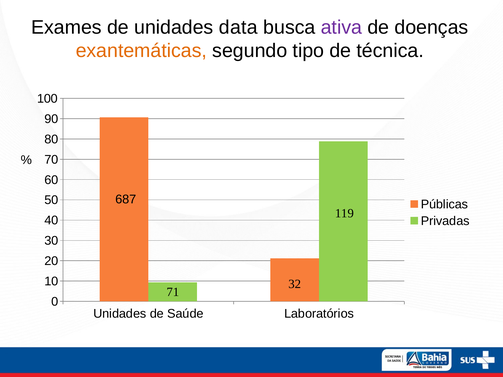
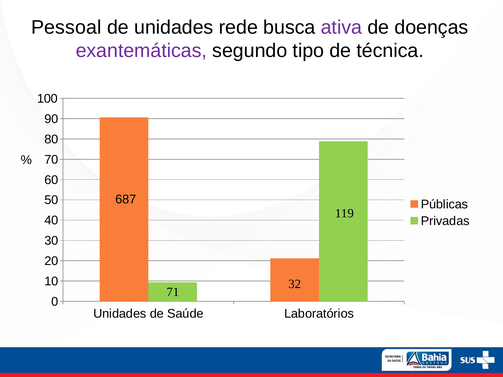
Exames: Exames -> Pessoal
data: data -> rede
exantemáticas colour: orange -> purple
